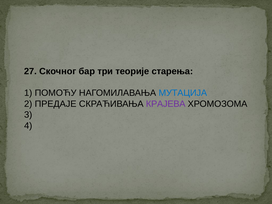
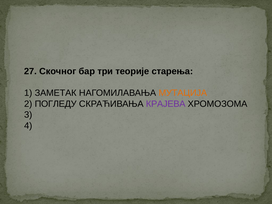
ПОМОЋУ: ПОМОЋУ -> ЗАМЕТАК
МУТАЦИЈА colour: blue -> orange
ПРЕДАЈЕ: ПРЕДАЈЕ -> ПОГЛЕДУ
